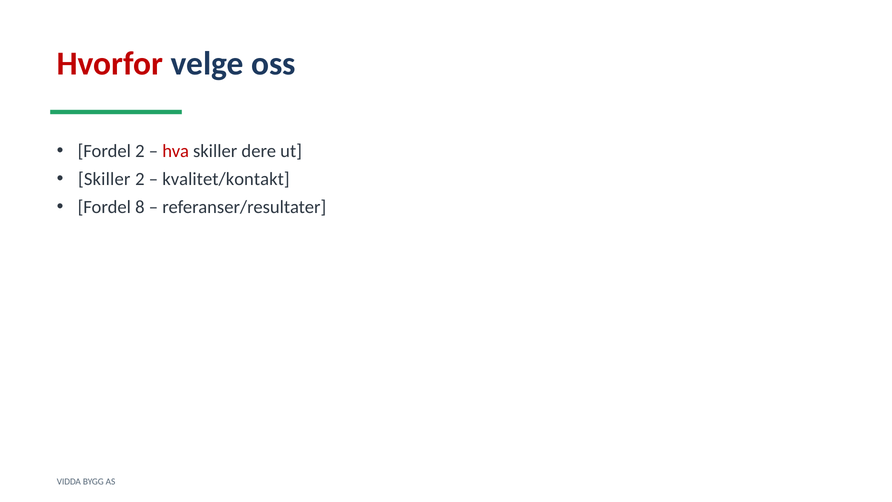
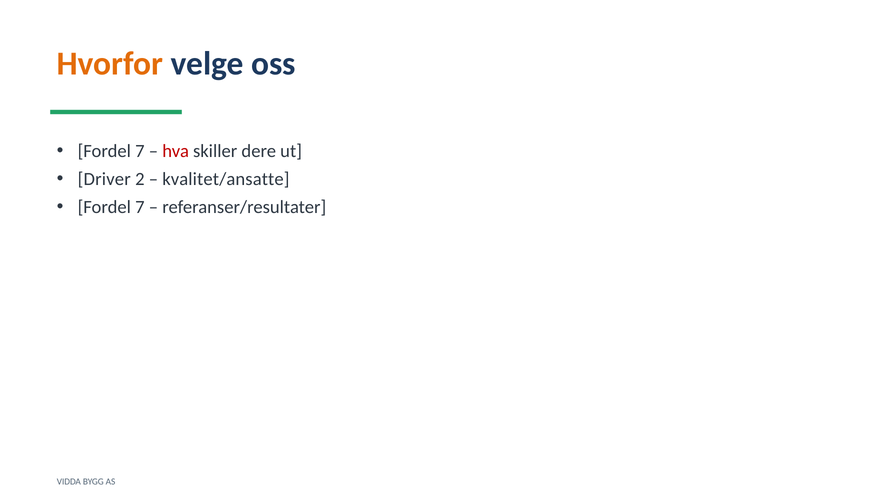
Hvorfor colour: red -> orange
2 at (140, 151): 2 -> 7
Skiller at (104, 179): Skiller -> Driver
kvalitet/kontakt: kvalitet/kontakt -> kvalitet/ansatte
8 at (140, 207): 8 -> 7
